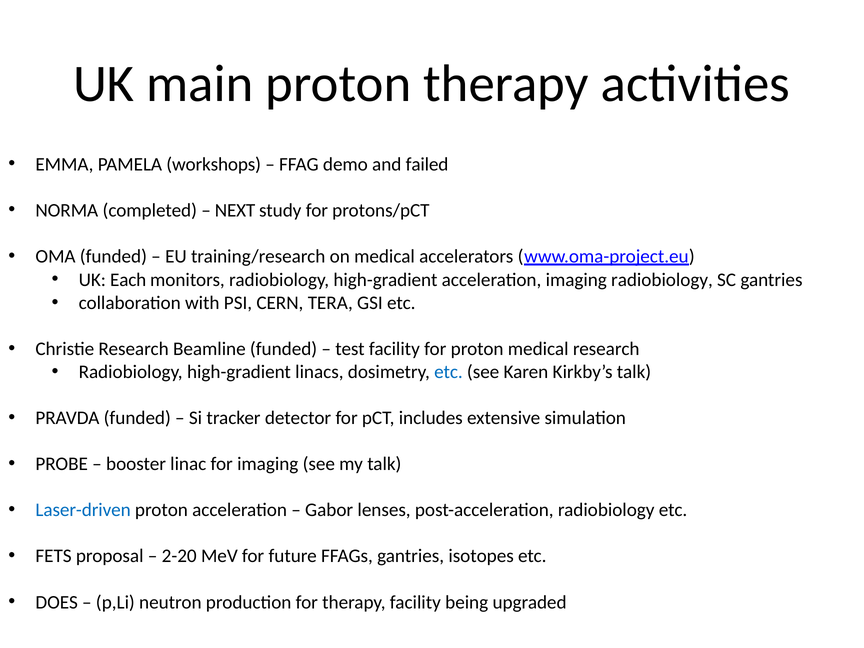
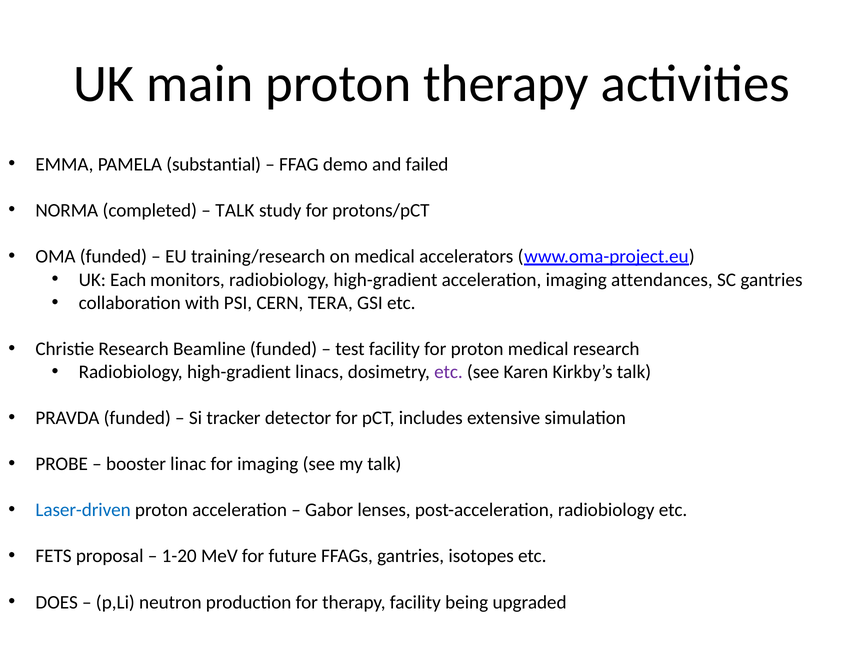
workshops: workshops -> substantial
NEXT at (235, 210): NEXT -> TALK
imaging radiobiology: radiobiology -> attendances
etc at (448, 372) colour: blue -> purple
2-20: 2-20 -> 1-20
